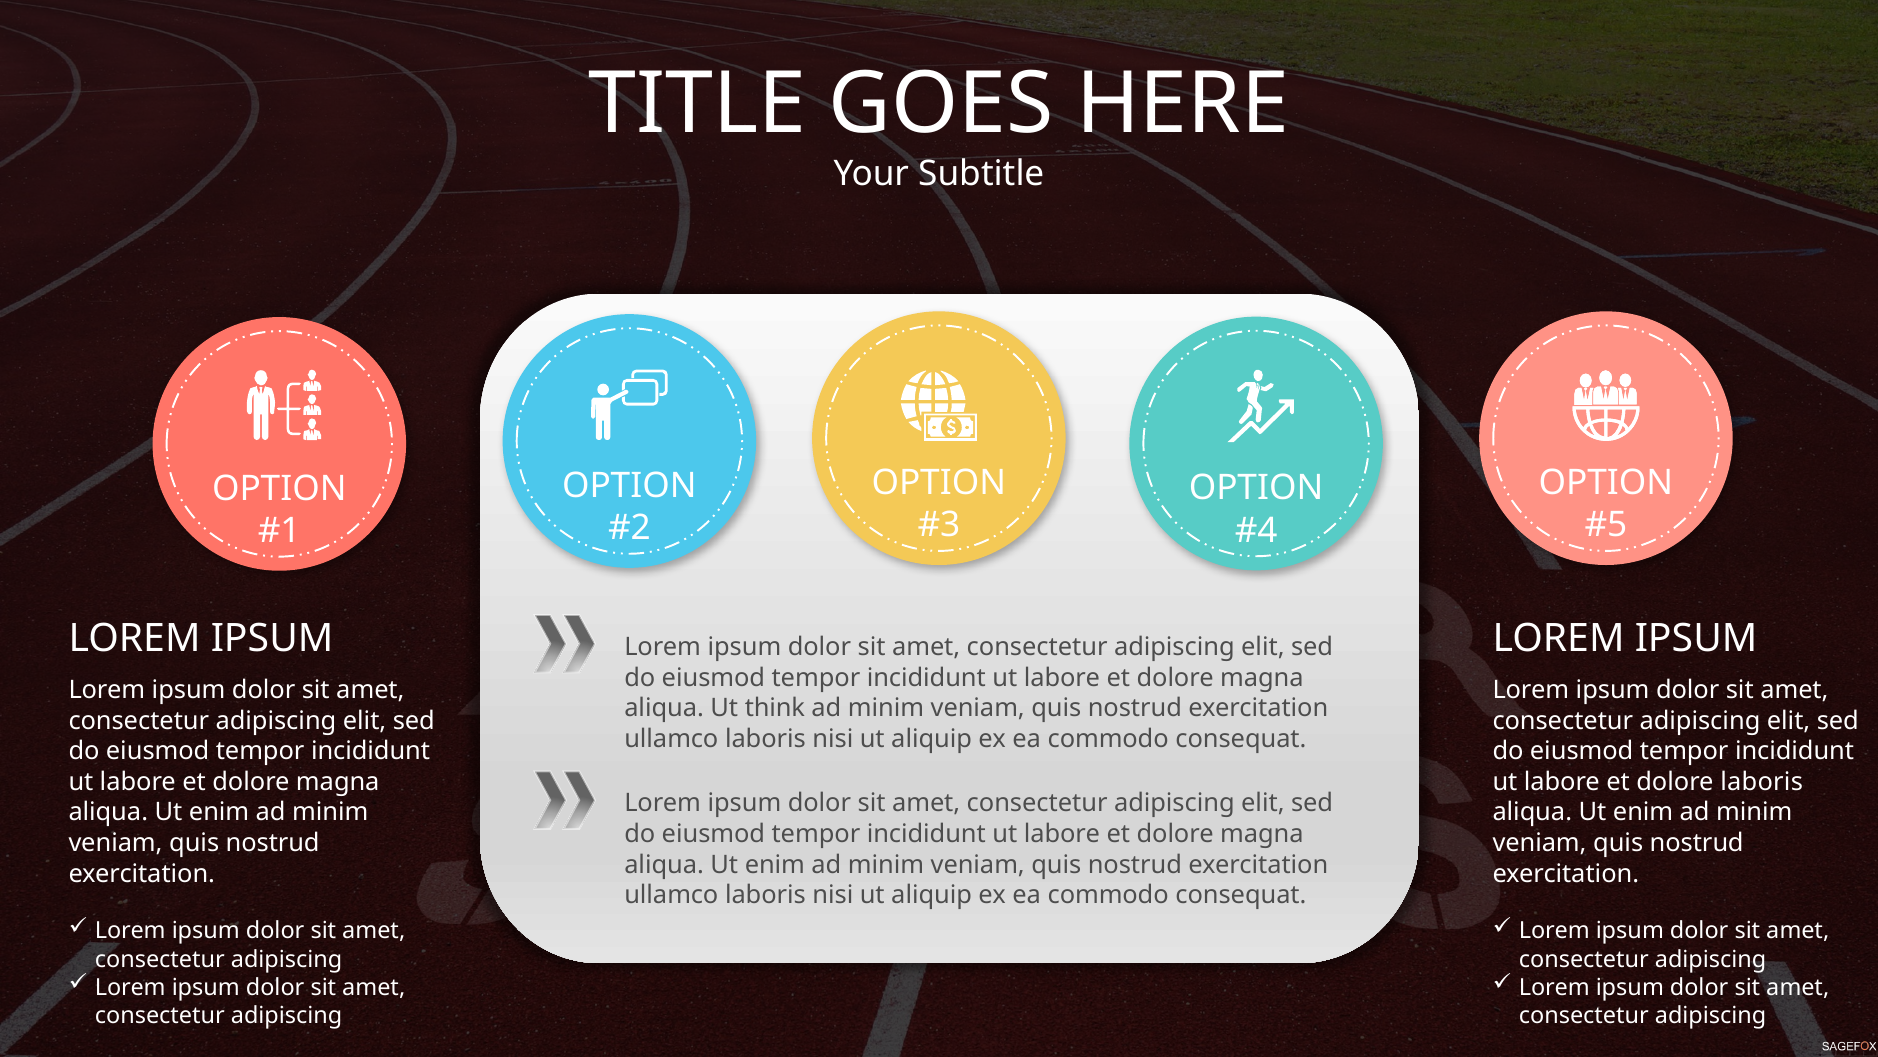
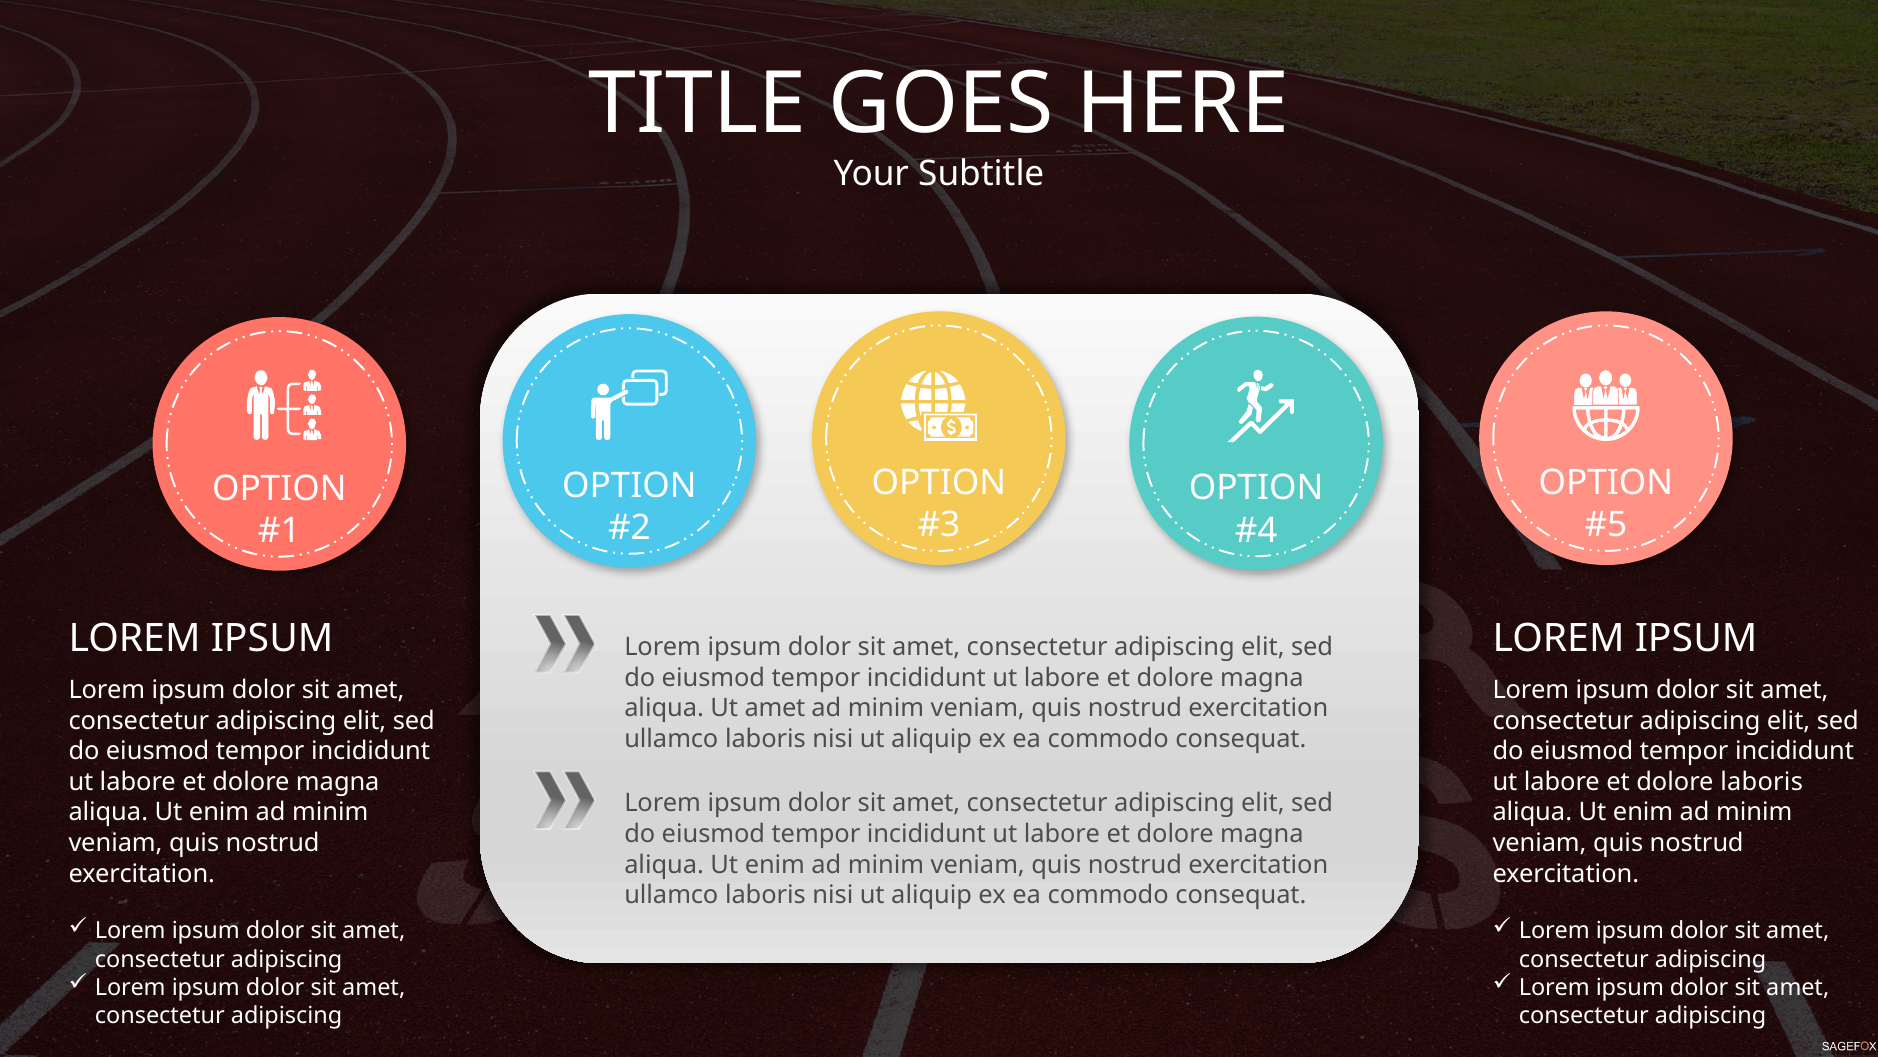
Ut think: think -> amet
